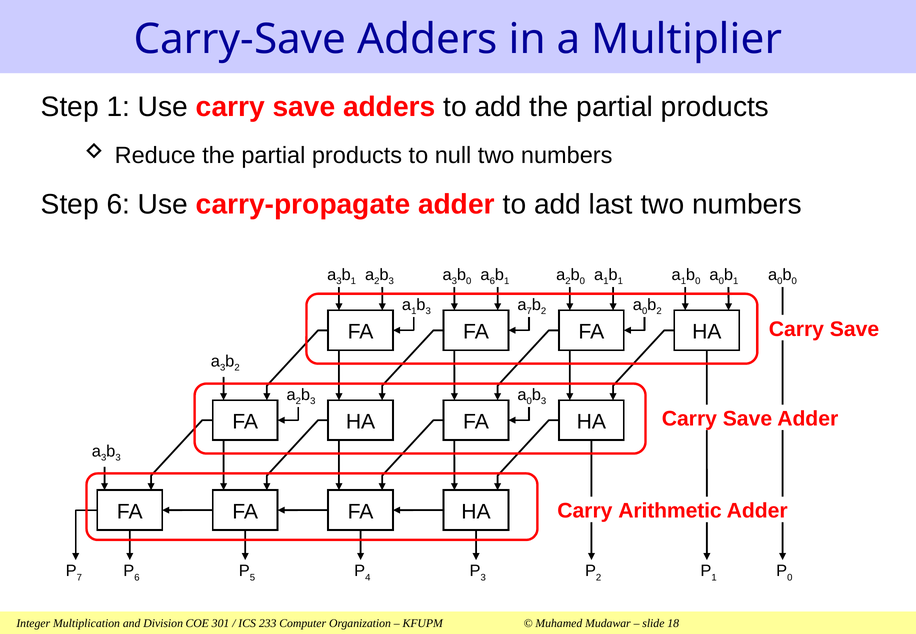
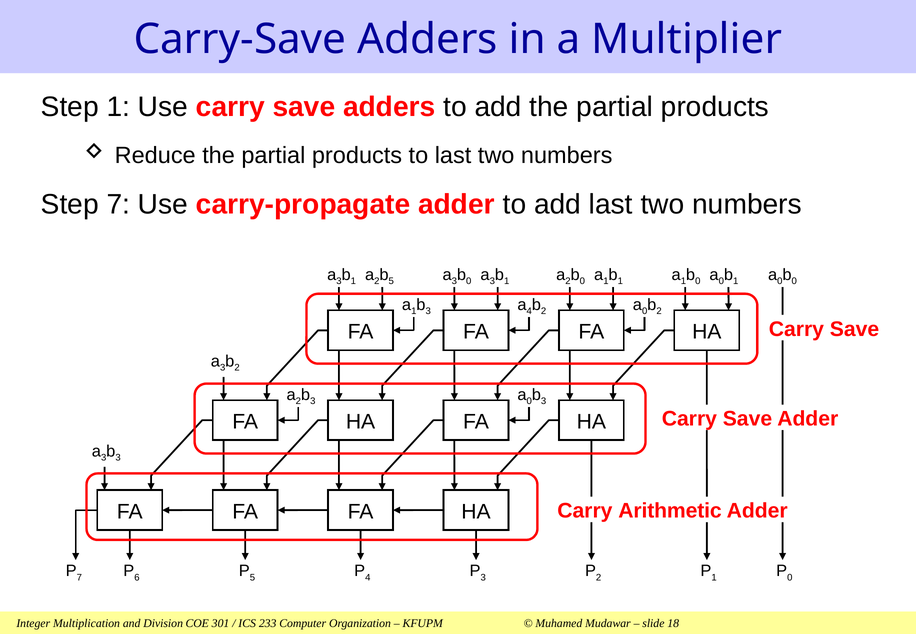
to null: null -> last
Step 6: 6 -> 7
3 at (391, 281): 3 -> 5
6 at (492, 281): 6 -> 3
a 7: 7 -> 4
